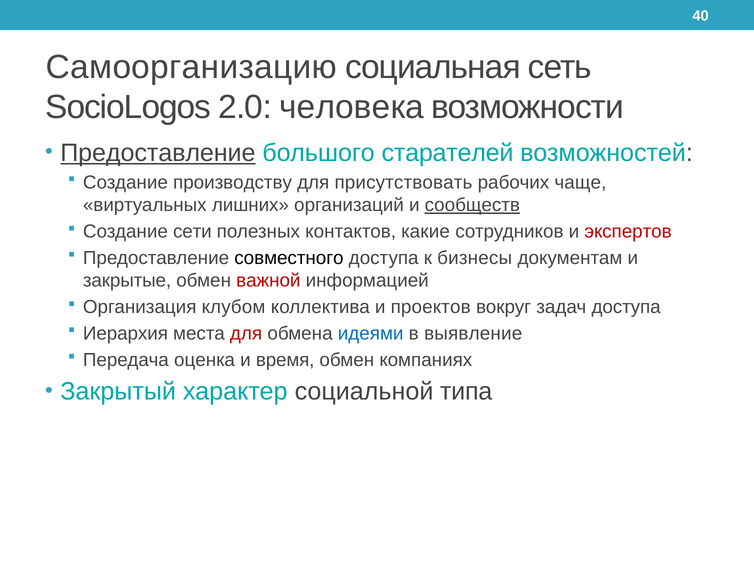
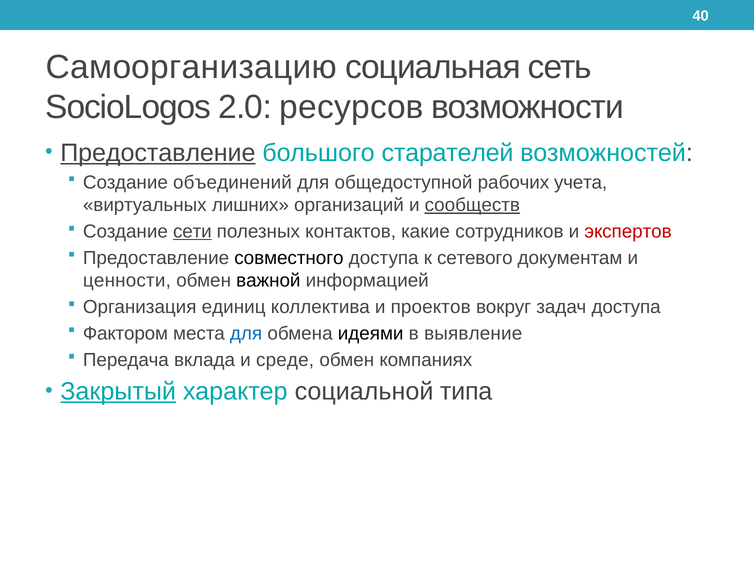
человека: человека -> ресурсов
производству: производству -> объединений
присутствовать: присутствовать -> общедоступной
чаще: чаще -> учета
сети underline: none -> present
бизнесы: бизнесы -> сетевого
закрытые: закрытые -> ценности
важной colour: red -> black
клубом: клубом -> единиц
Иерархия: Иерархия -> Фактором
для at (246, 333) colour: red -> blue
идеями colour: blue -> black
оценка: оценка -> вклада
время: время -> среде
Закрытый underline: none -> present
